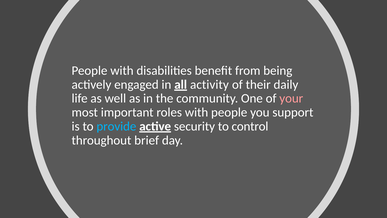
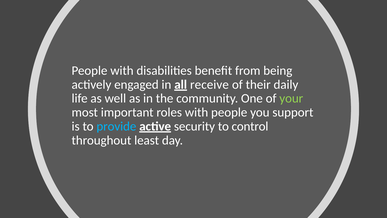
activity: activity -> receive
your colour: pink -> light green
brief: brief -> least
